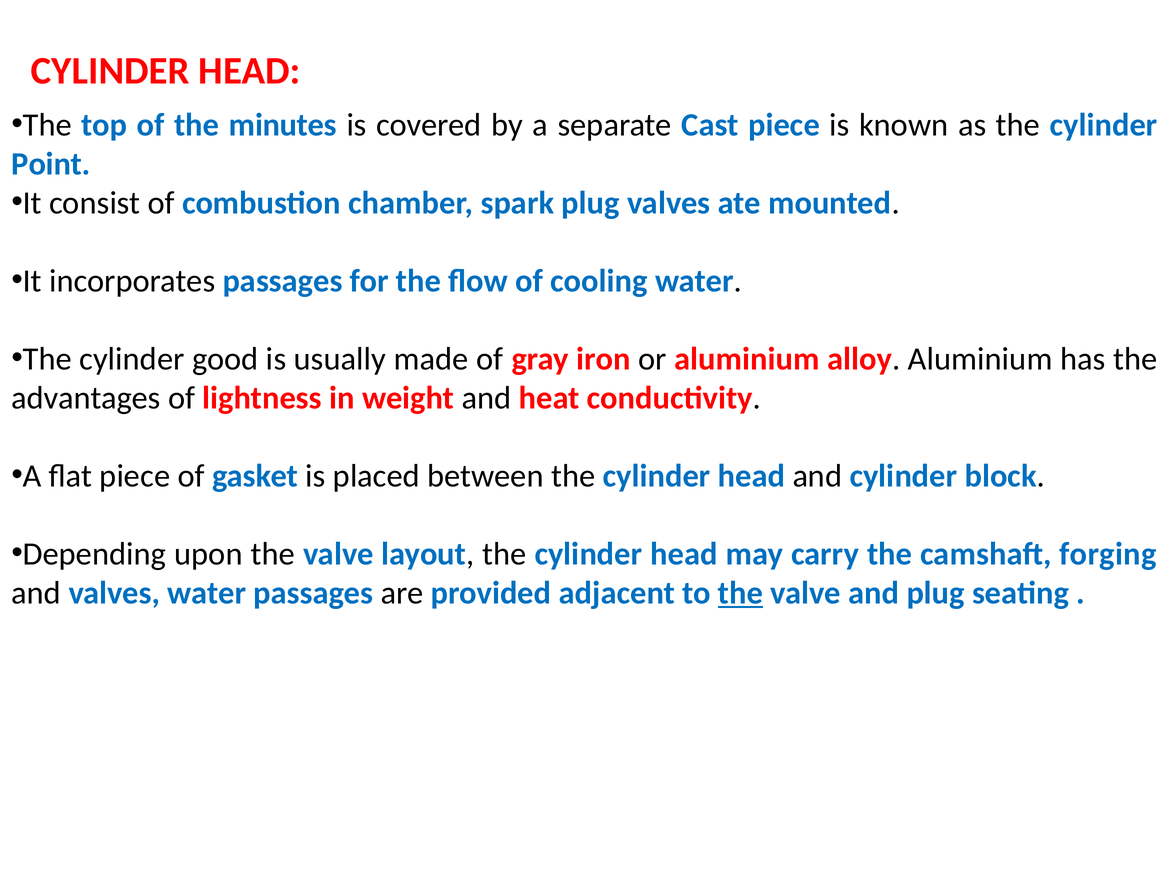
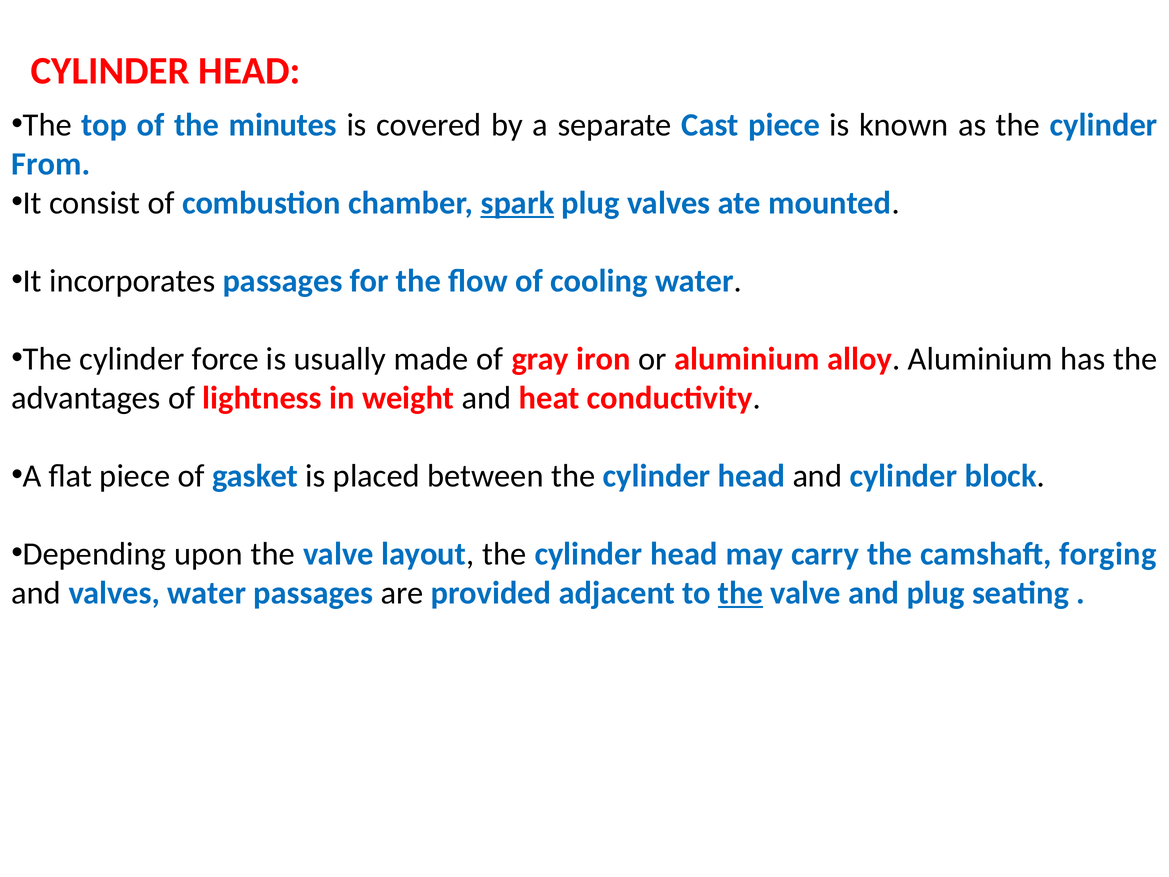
Point: Point -> From
spark underline: none -> present
good: good -> force
